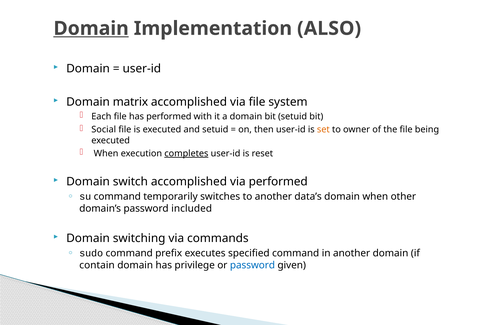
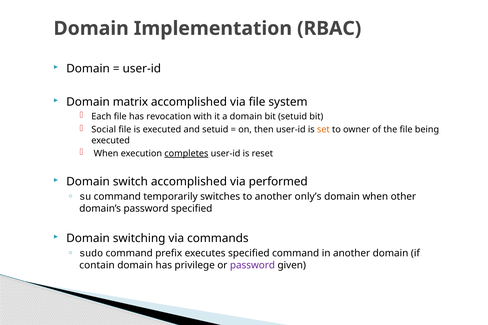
Domain at (91, 28) underline: present -> none
ALSO: ALSO -> RBAC
has performed: performed -> revocation
data’s: data’s -> only’s
password included: included -> specified
password at (252, 265) colour: blue -> purple
